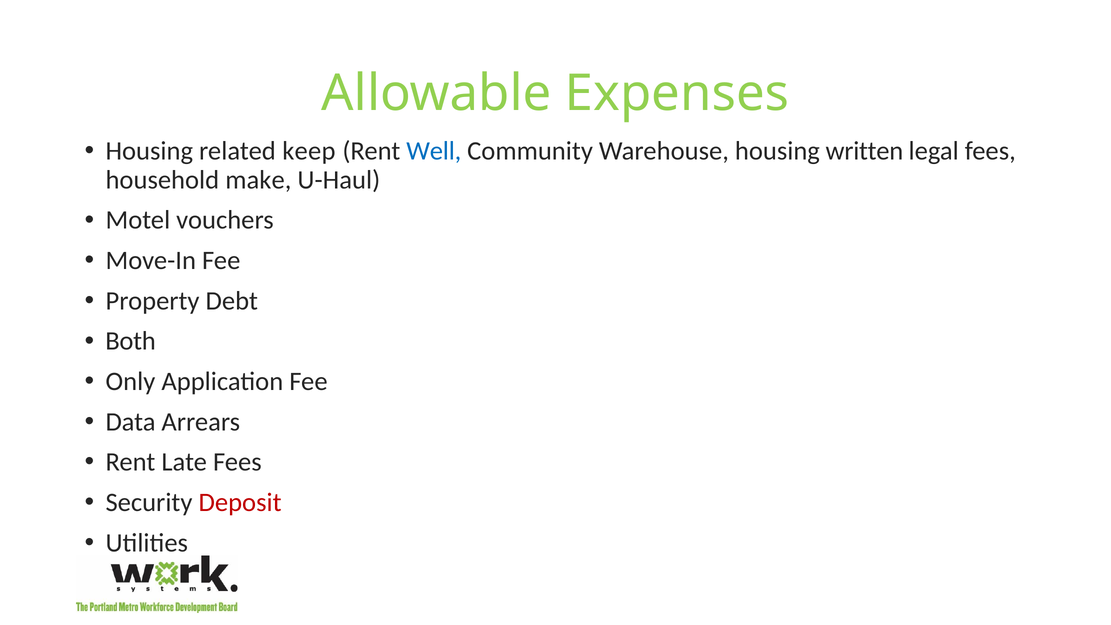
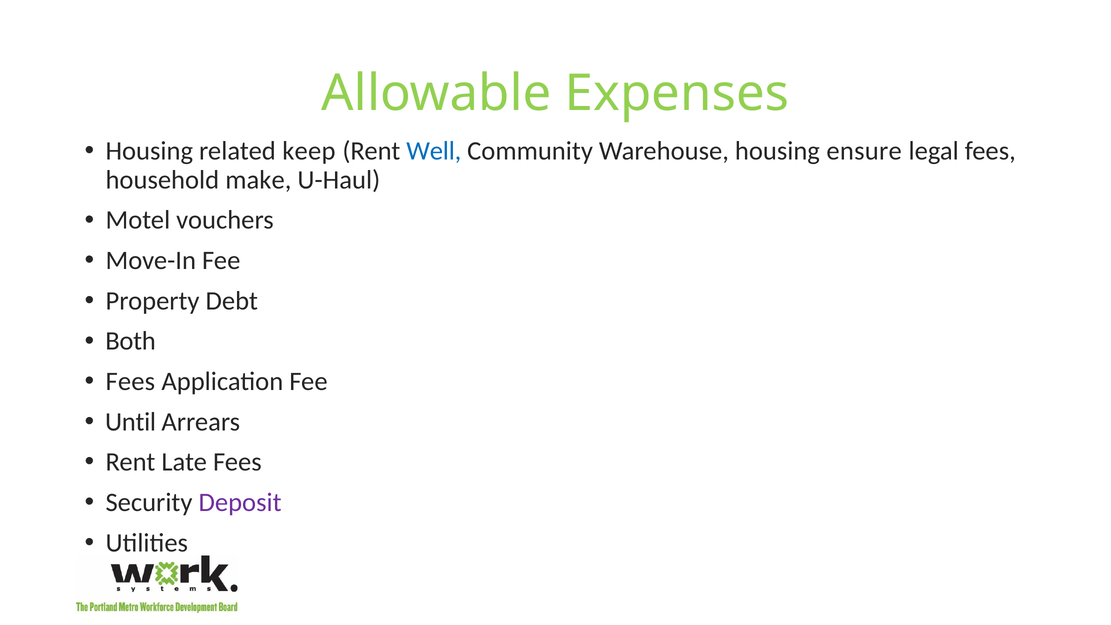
written: written -> ensure
Only at (130, 381): Only -> Fees
Data: Data -> Until
Deposit colour: red -> purple
